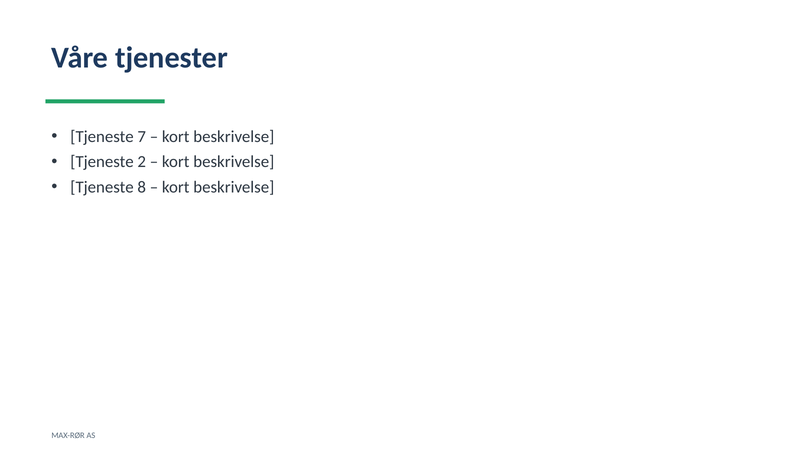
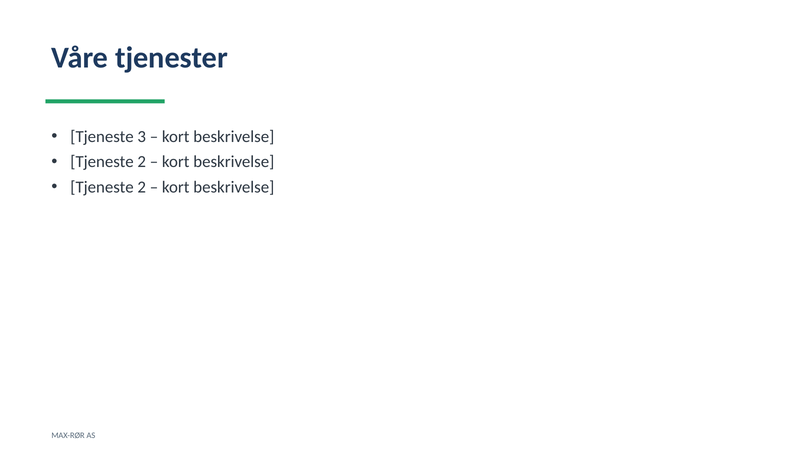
7: 7 -> 3
8 at (142, 187): 8 -> 2
